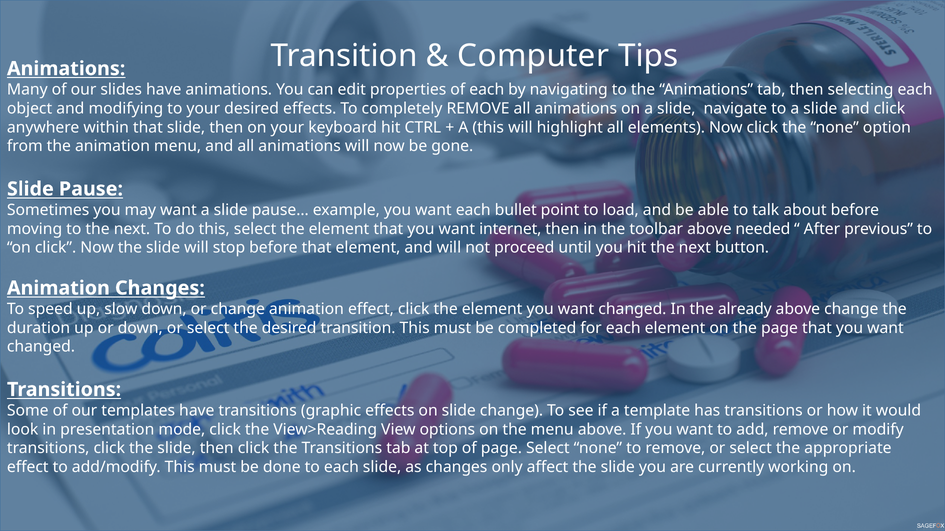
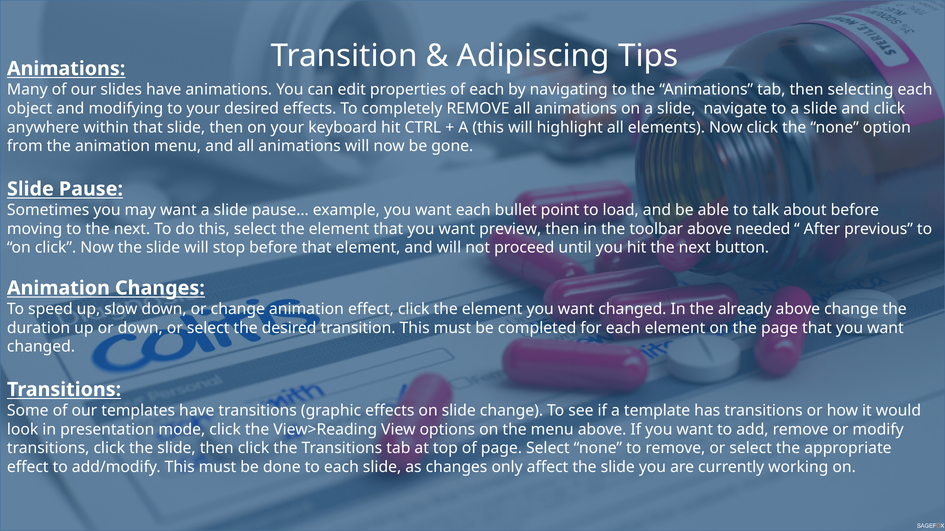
Computer: Computer -> Adipiscing
internet: internet -> preview
